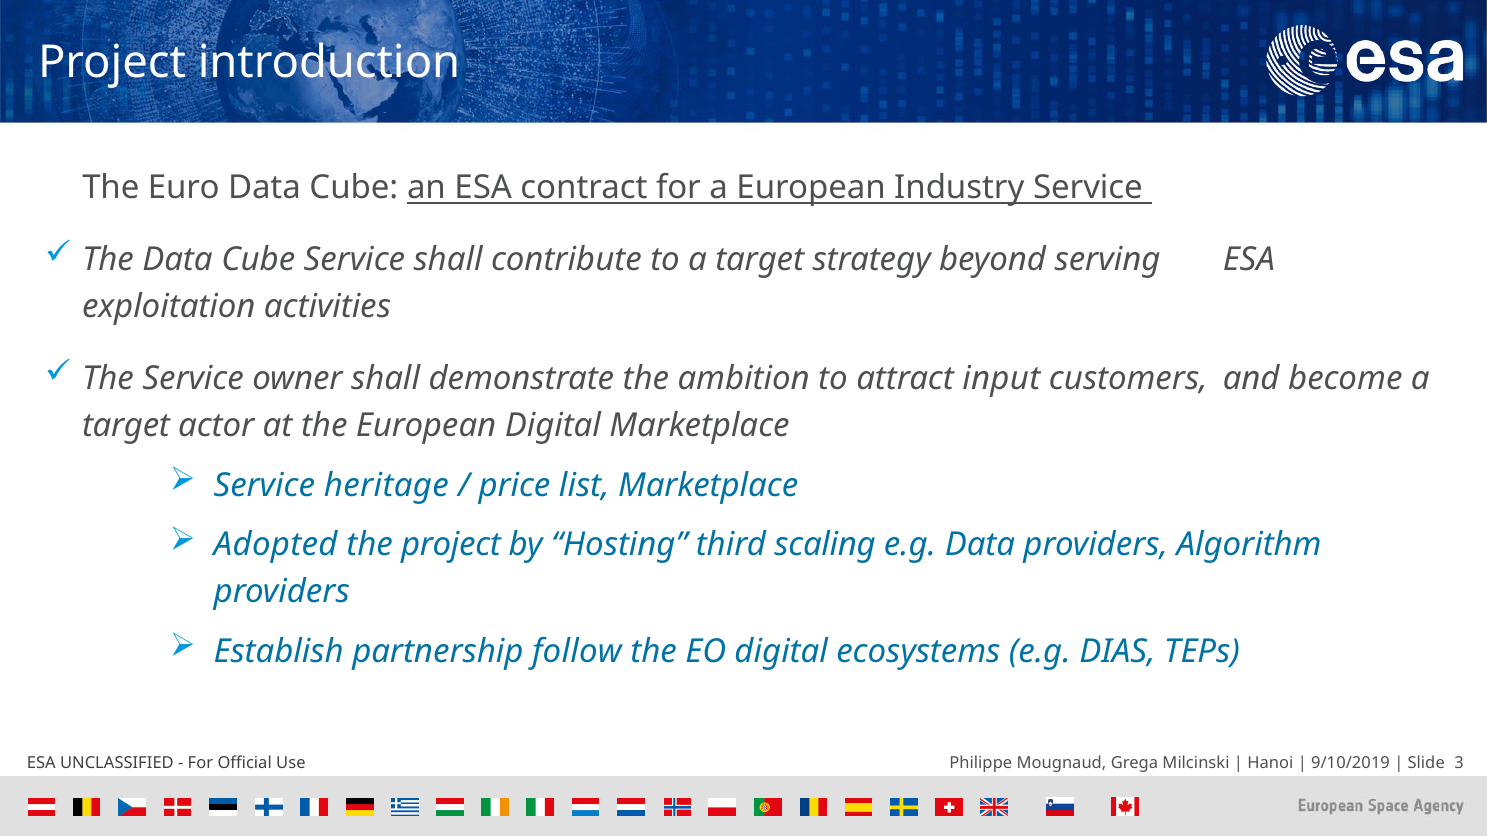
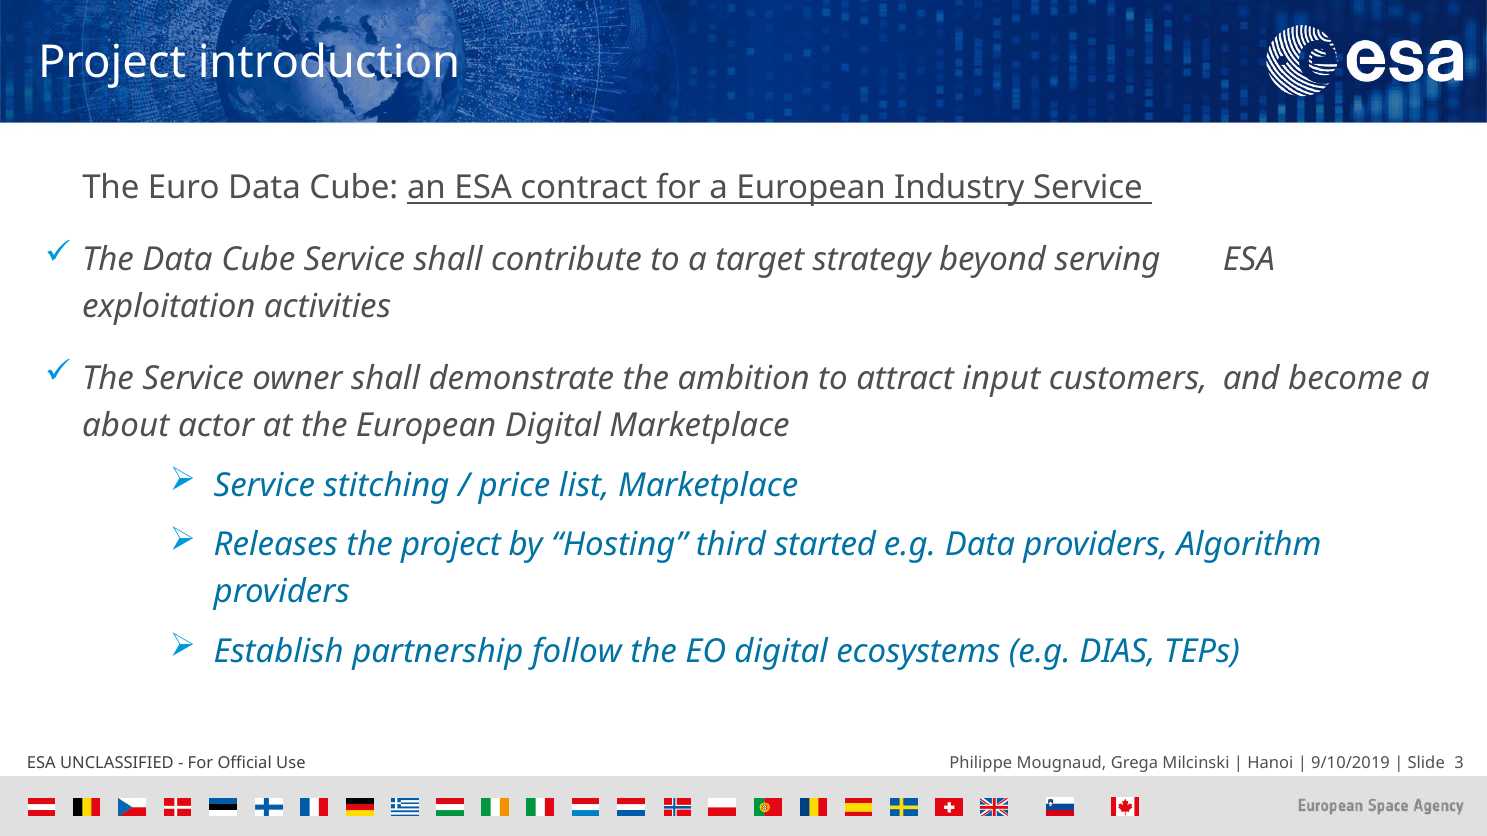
target at (126, 426): target -> about
heritage: heritage -> stitching
Adopted: Adopted -> Releases
scaling: scaling -> started
